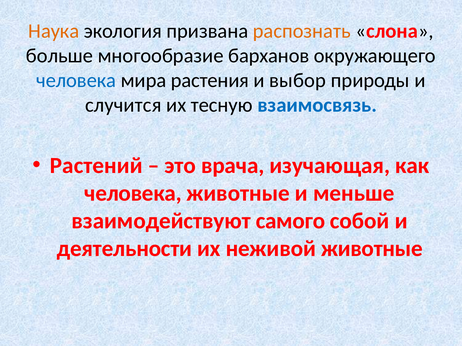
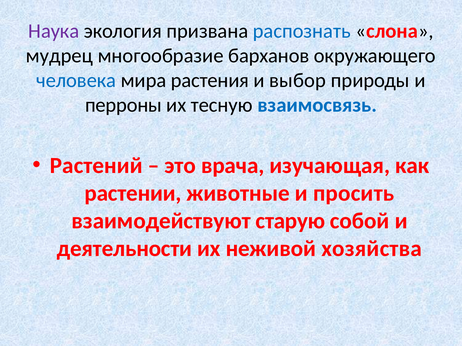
Наука colour: orange -> purple
распознать colour: orange -> blue
больше: больше -> мудрец
случится: случится -> перроны
человека at (133, 193): человека -> растении
меньше: меньше -> просить
самого: самого -> старую
неживой животные: животные -> хозяйства
